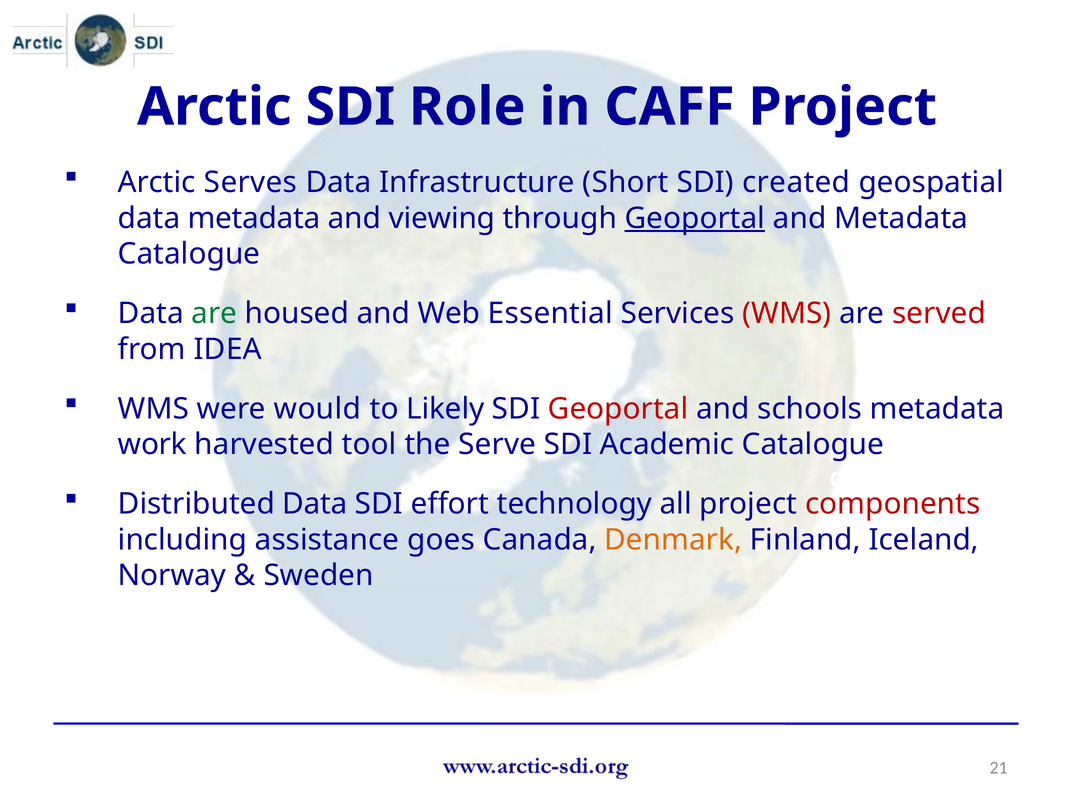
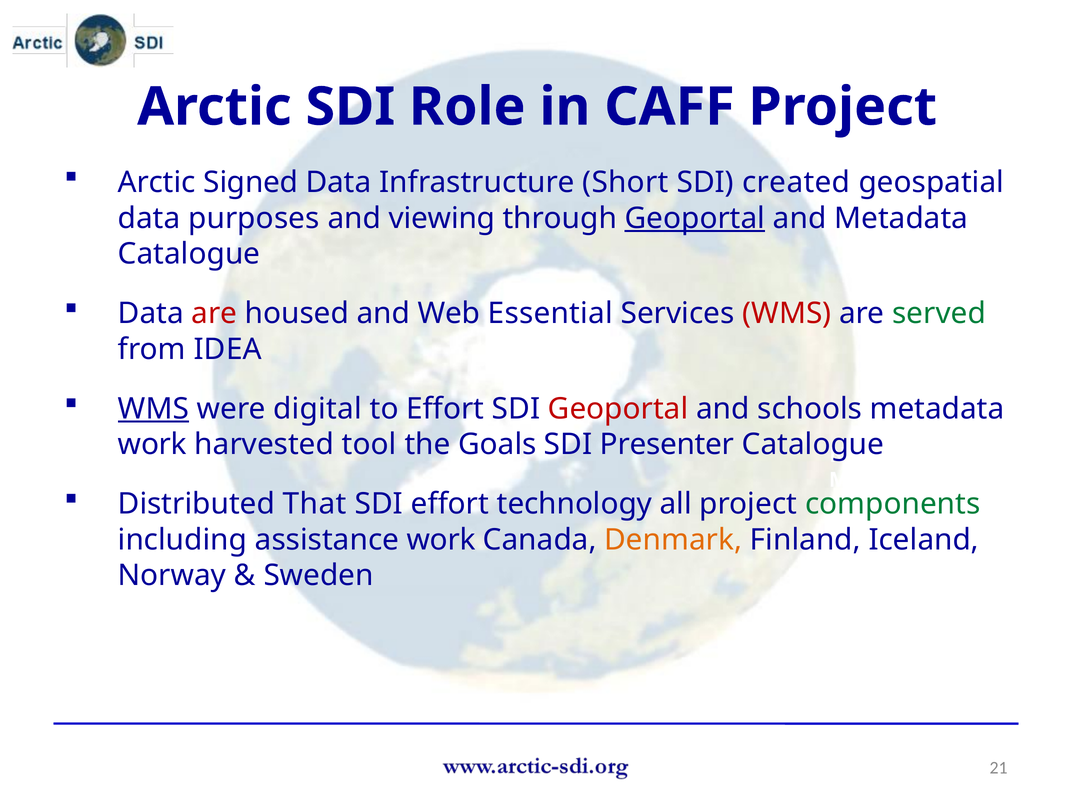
Serves: Serves -> Signed
data metadata: metadata -> purposes
are at (214, 313) colour: green -> red
served colour: red -> green
WMS at (153, 409) underline: none -> present
would: would -> digital
to Likely: Likely -> Effort
Serve: Serve -> Goals
Academic: Academic -> Presenter
Coordination: Coordination -> Manipulation
Distributed Data: Data -> That
components colour: red -> green
assistance goes: goes -> work
